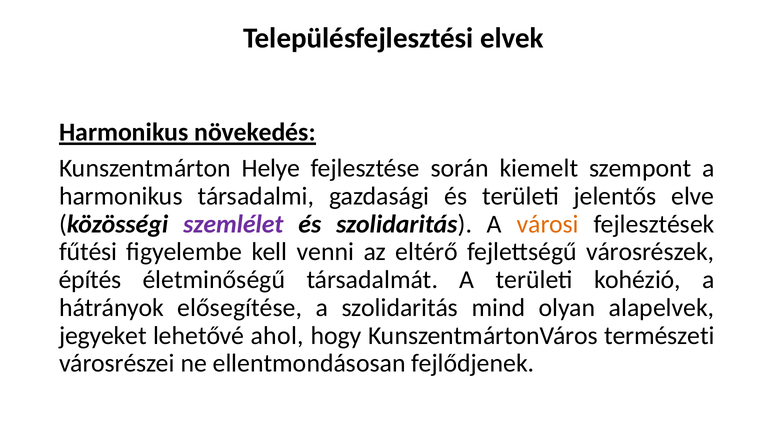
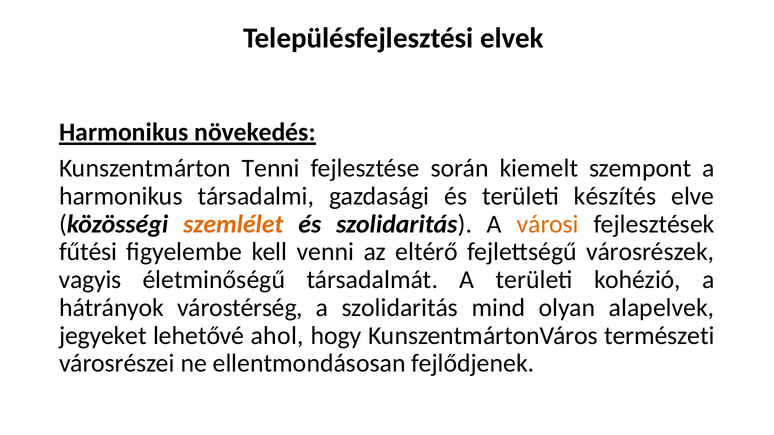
Helye: Helye -> Tenni
jelentős: jelentős -> készítés
szemlélet colour: purple -> orange
építés: építés -> vagyis
elősegítése: elősegítése -> várostérség
